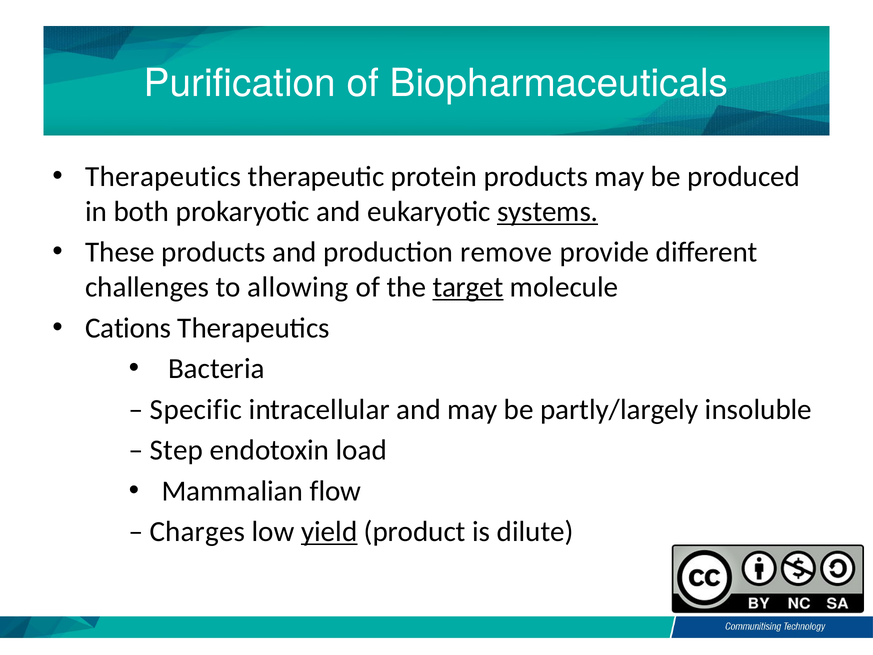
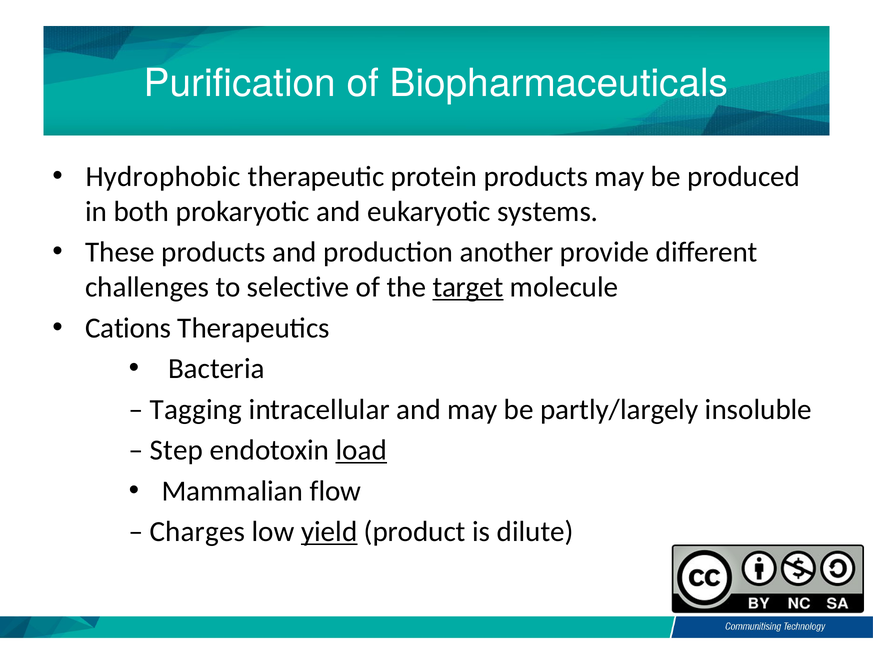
Therapeutics at (163, 177): Therapeutics -> Hydrophobic
systems underline: present -> none
remove: remove -> another
allowing: allowing -> selective
Specific: Specific -> Tagging
load underline: none -> present
